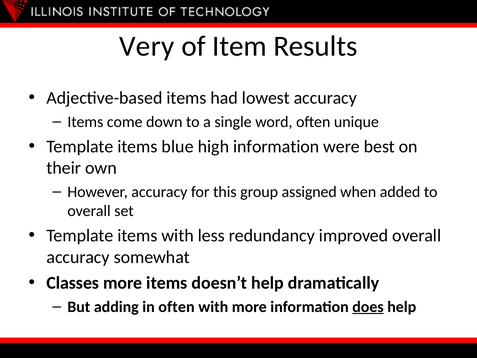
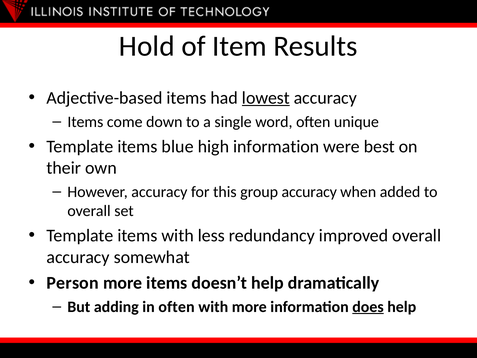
Very: Very -> Hold
lowest underline: none -> present
group assigned: assigned -> accuracy
Classes: Classes -> Person
